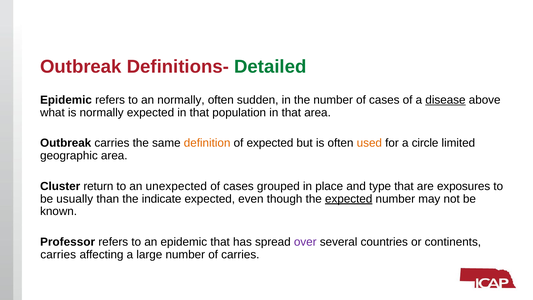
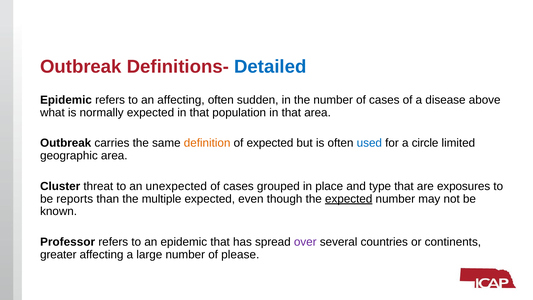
Detailed colour: green -> blue
an normally: normally -> affecting
disease underline: present -> none
used colour: orange -> blue
return: return -> threat
usually: usually -> reports
indicate: indicate -> multiple
carries at (58, 254): carries -> greater
of carries: carries -> please
